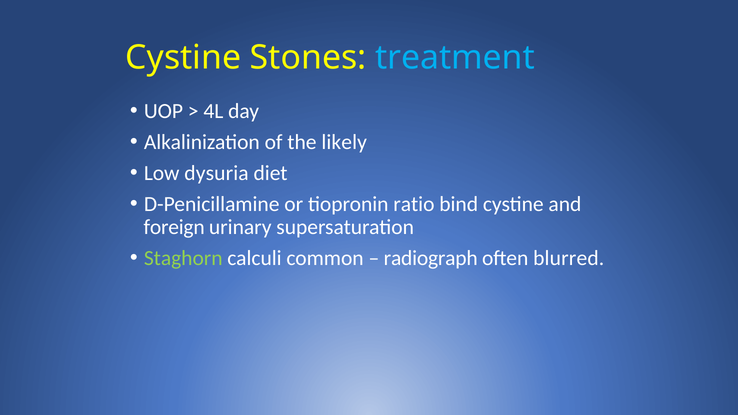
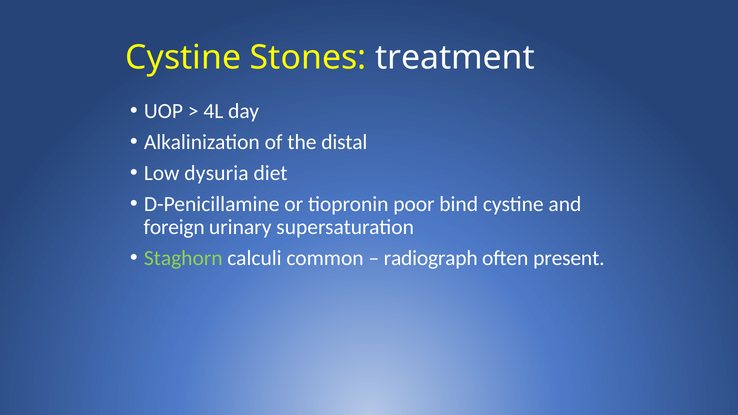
treatment colour: light blue -> white
likely: likely -> distal
ratio: ratio -> poor
blurred: blurred -> present
